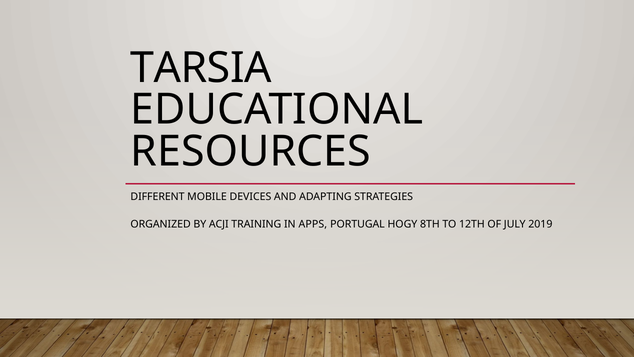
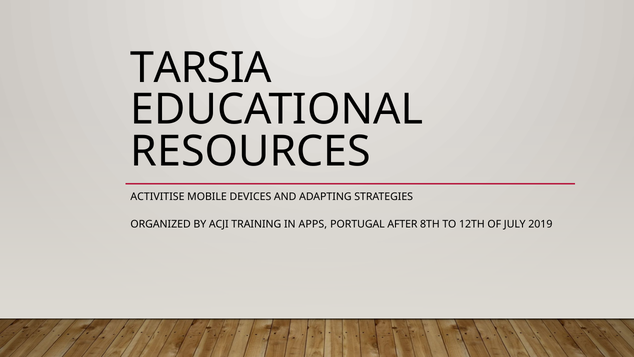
DIFFERENT: DIFFERENT -> ACTIVITISE
HOGY: HOGY -> AFTER
